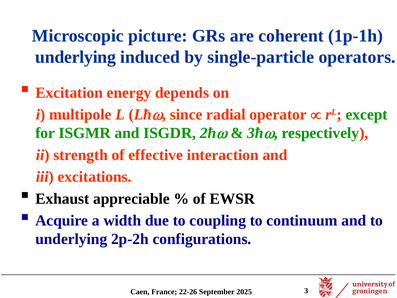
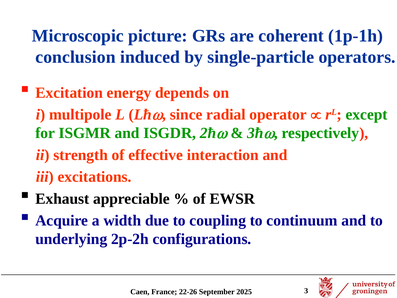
underlying at (76, 57): underlying -> conclusion
